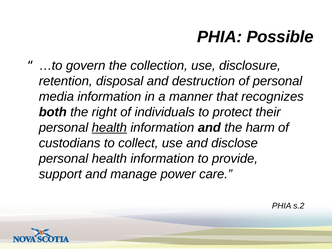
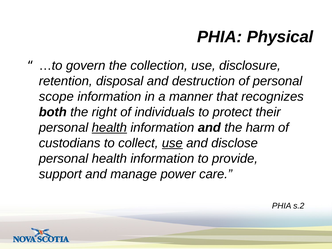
Possible: Possible -> Physical
media: media -> scope
use at (172, 143) underline: none -> present
